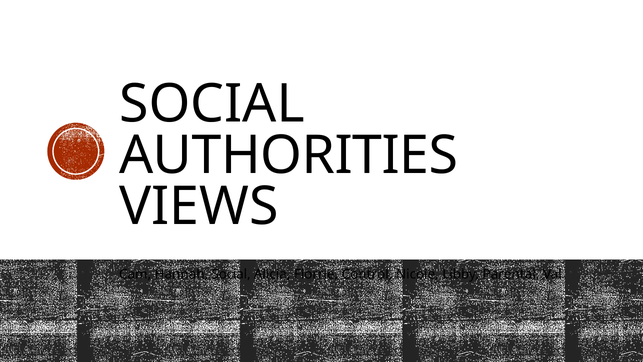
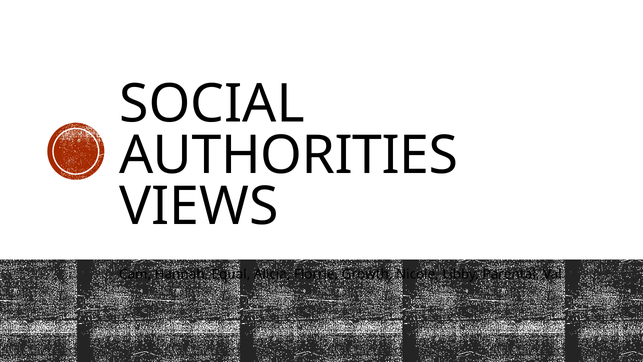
Hannah Social: Social -> Equal
Control: Control -> Growth
